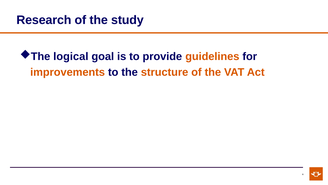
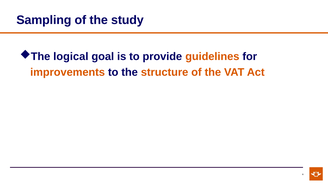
Research: Research -> Sampling
